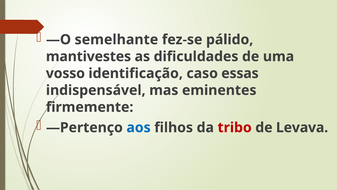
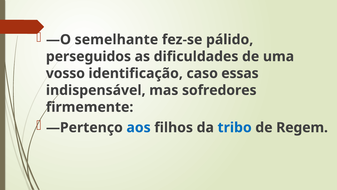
mantivestes: mantivestes -> perseguidos
eminentes: eminentes -> sofredores
tribo colour: red -> blue
Levava: Levava -> Regem
